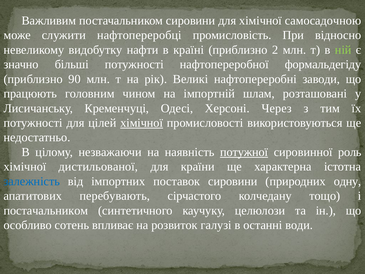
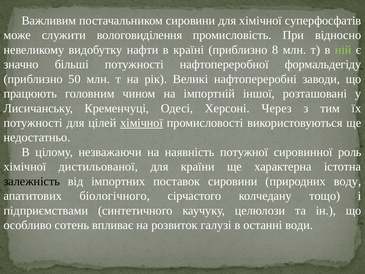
самосадочною: самосадочною -> суперфосфатів
нафтопереробці: нафтопереробці -> вологовиділення
2: 2 -> 8
90: 90 -> 50
шлам: шлам -> іншої
потужної underline: present -> none
залежність colour: blue -> black
одну: одну -> воду
перебувають: перебувають -> біологічного
постачальником at (46, 210): постачальником -> підприємствами
